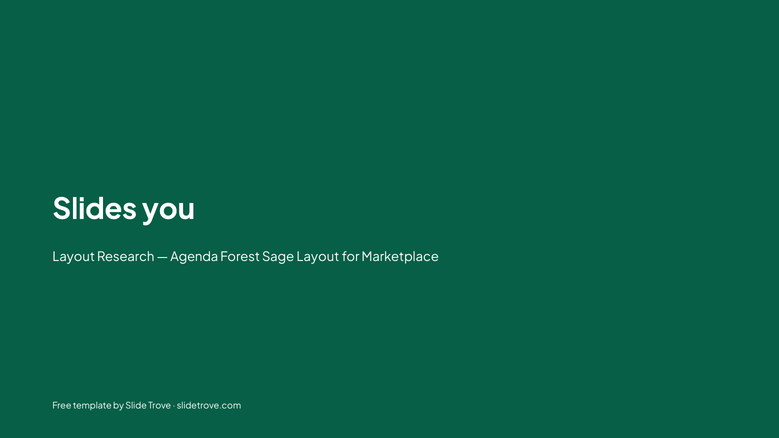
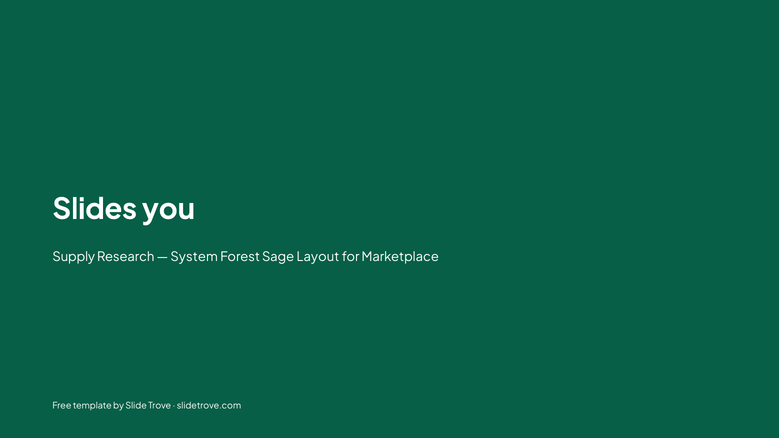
Layout at (74, 257): Layout -> Supply
Agenda: Agenda -> System
